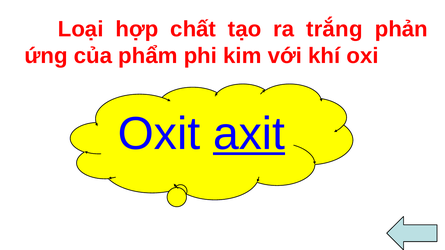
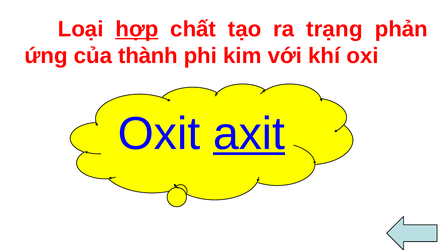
hợp underline: none -> present
trắng: trắng -> trạng
phẩm: phẩm -> thành
